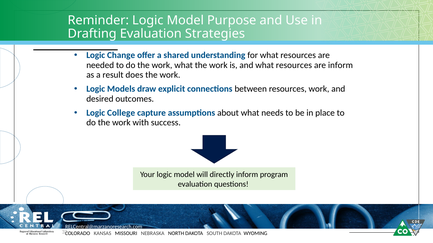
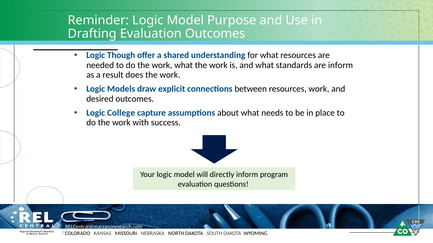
Evaluation Strategies: Strategies -> Outcomes
Change: Change -> Though
and what resources: resources -> standards
